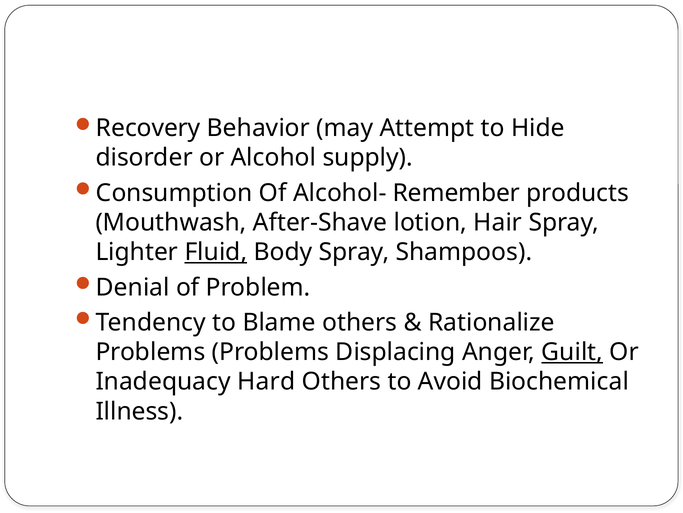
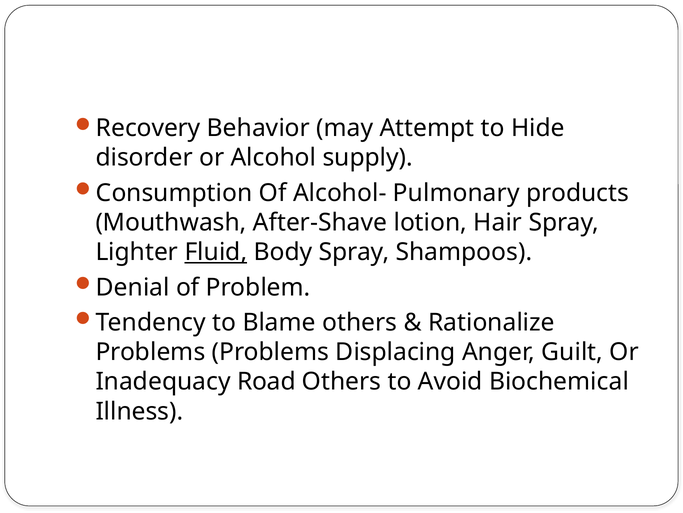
Remember: Remember -> Pulmonary
Guilt underline: present -> none
Hard: Hard -> Road
